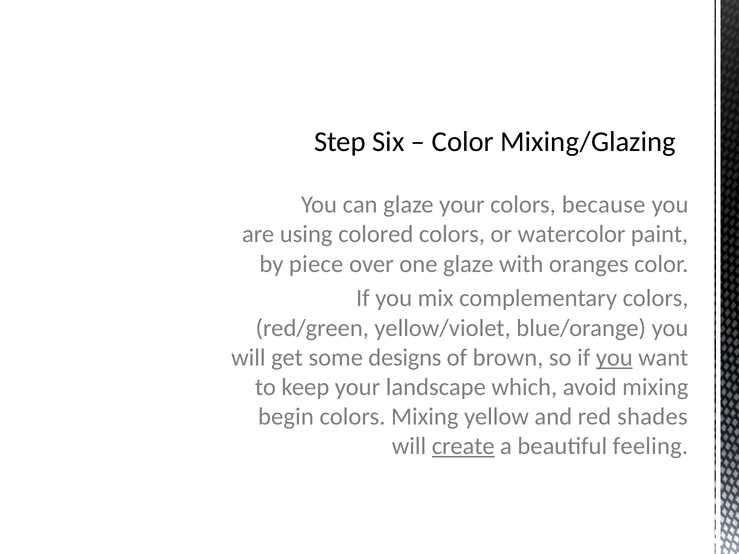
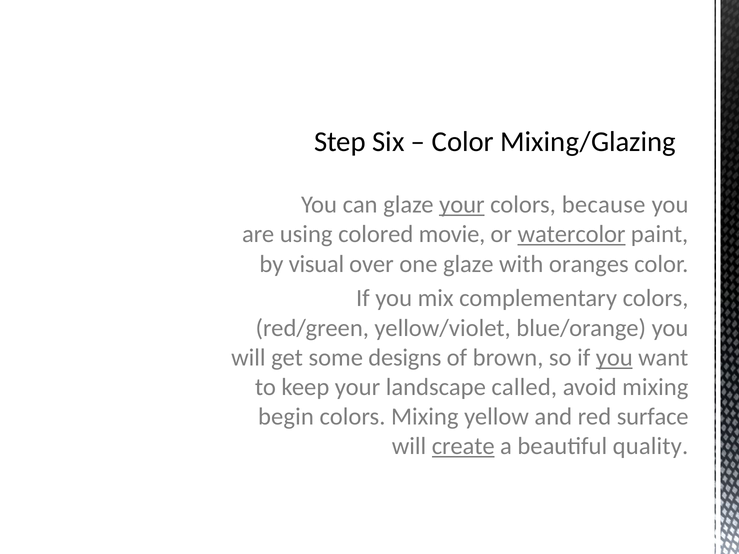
your at (462, 205) underline: none -> present
colored colors: colors -> movie
watercolor underline: none -> present
piece: piece -> visual
which: which -> called
shades: shades -> surface
feeling: feeling -> quality
